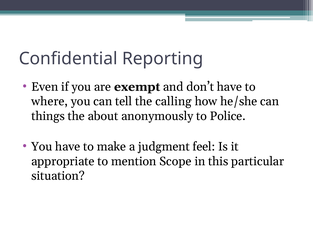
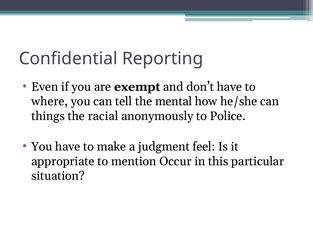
calling: calling -> mental
about: about -> racial
Scope: Scope -> Occur
